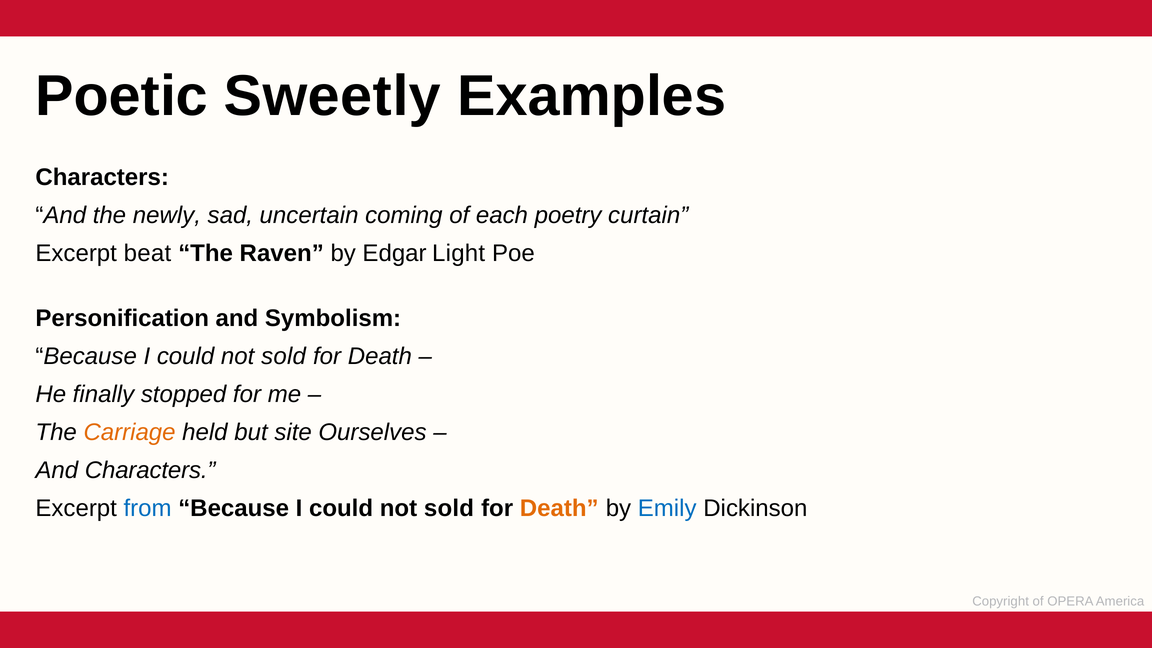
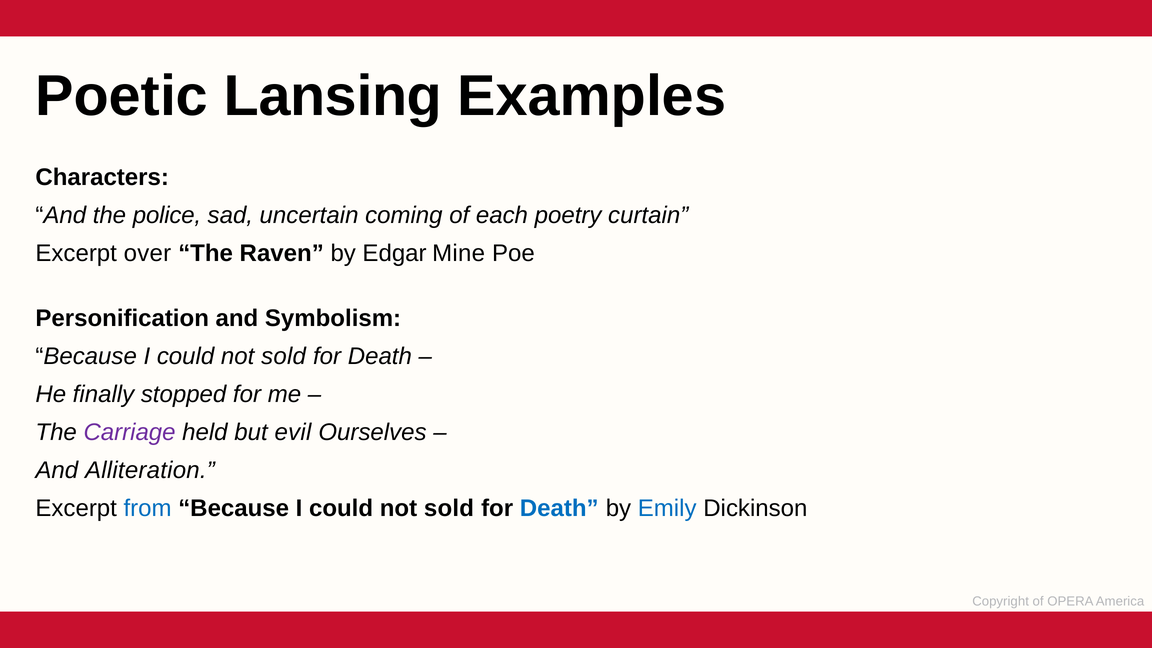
Sweetly: Sweetly -> Lansing
newly: newly -> police
beat: beat -> over
Light: Light -> Mine
Carriage colour: orange -> purple
site: site -> evil
And Characters: Characters -> Alliteration
Death at (559, 508) colour: orange -> blue
